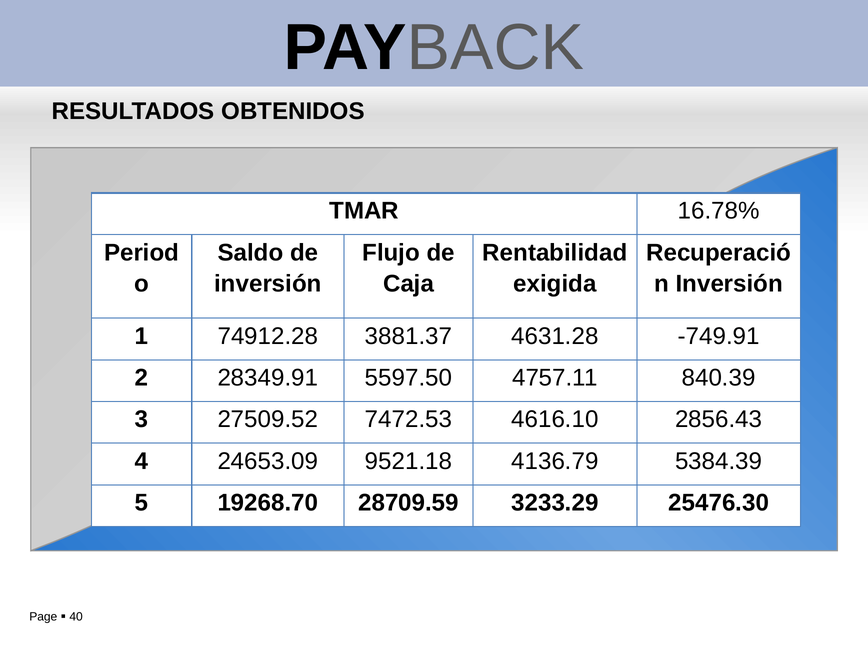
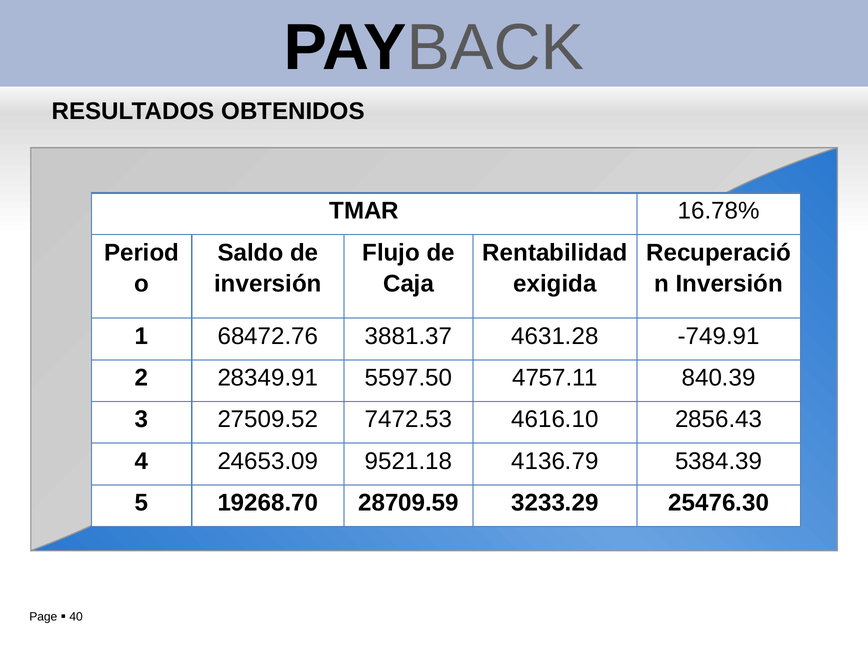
74912.28: 74912.28 -> 68472.76
